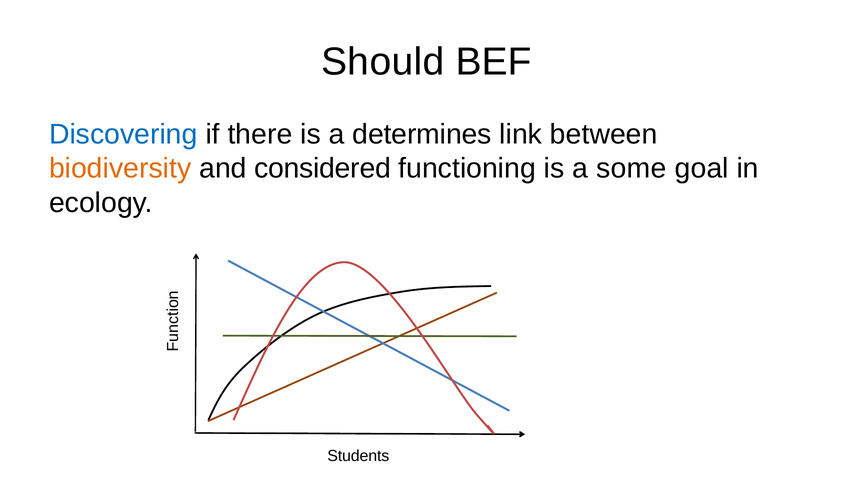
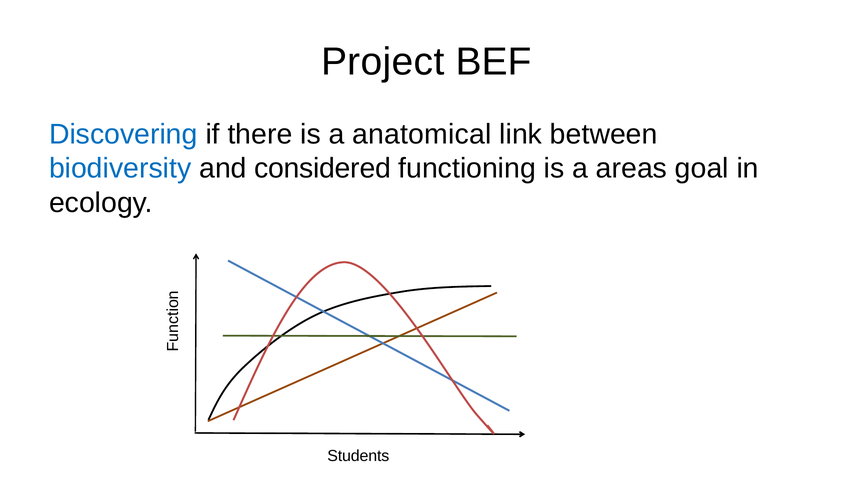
Should: Should -> Project
determines: determines -> anatomical
biodiversity colour: orange -> blue
some: some -> areas
